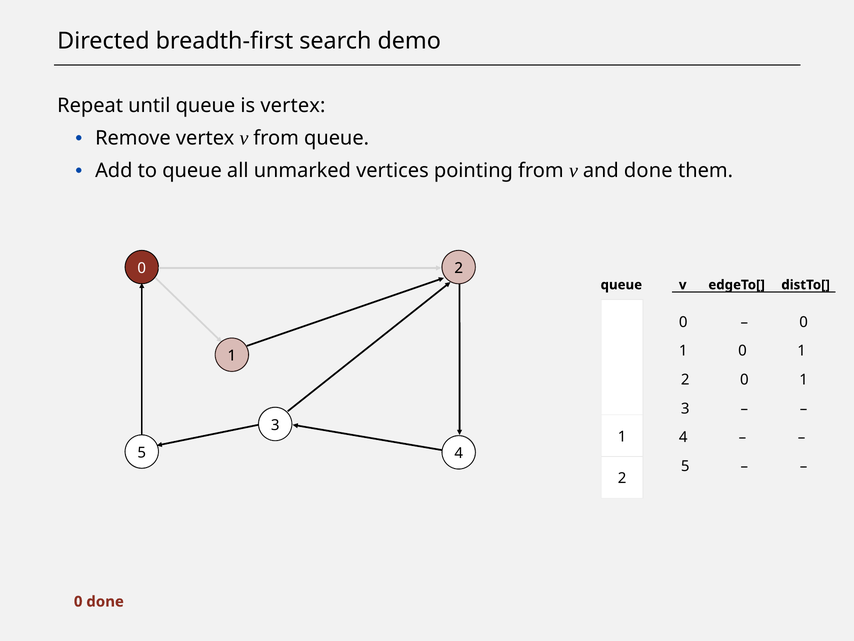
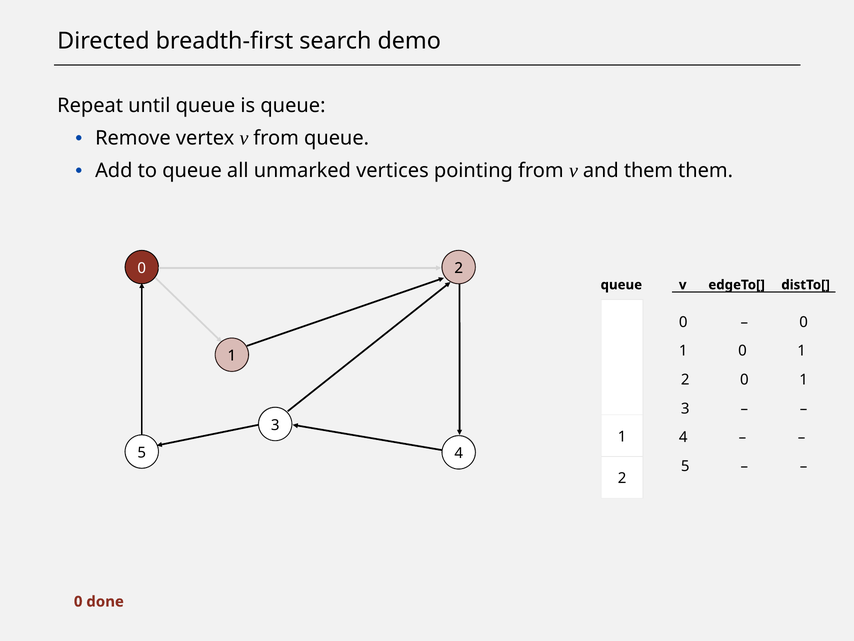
is vertex: vertex -> queue
and done: done -> them
